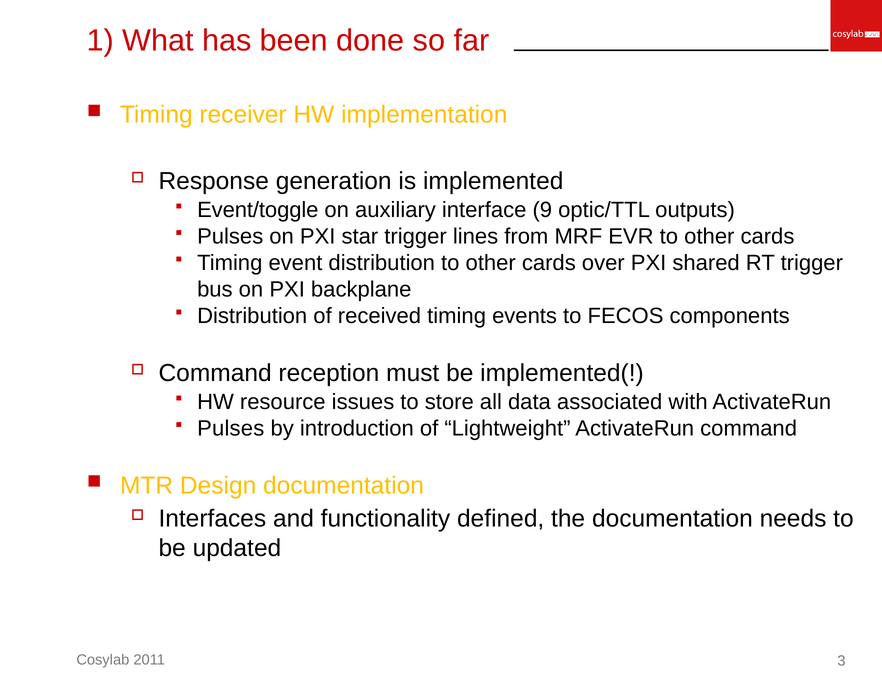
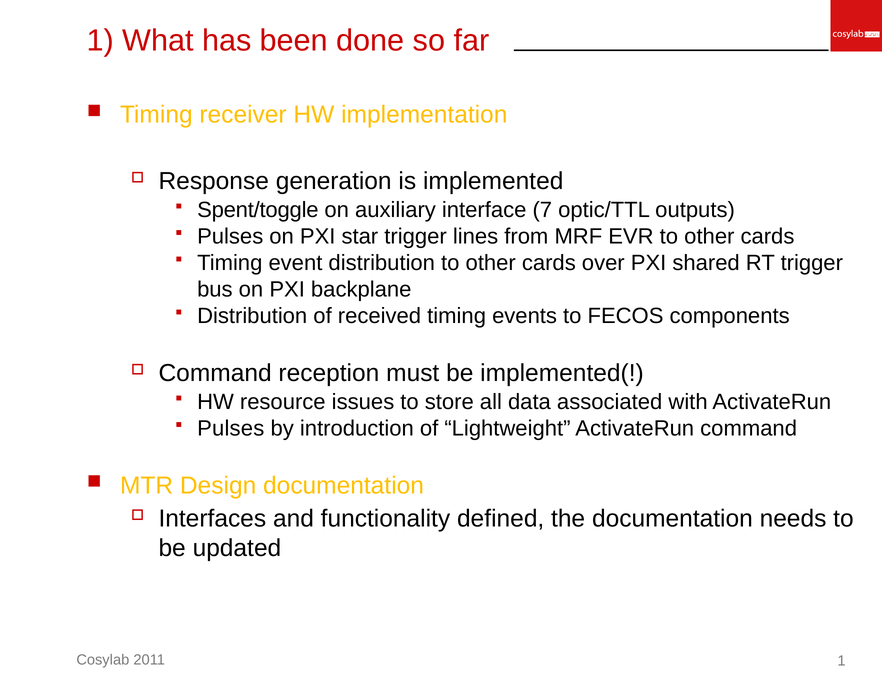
Event/toggle: Event/toggle -> Spent/toggle
9: 9 -> 7
2011 3: 3 -> 1
